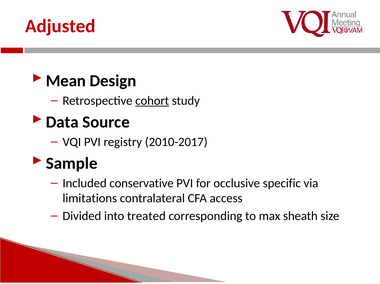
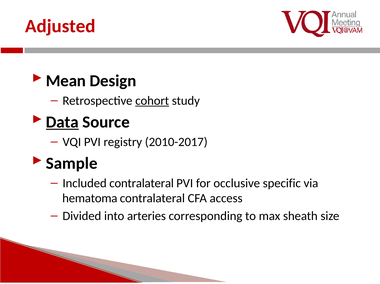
Data underline: none -> present
Included conservative: conservative -> contralateral
limitations: limitations -> hematoma
treated: treated -> arteries
